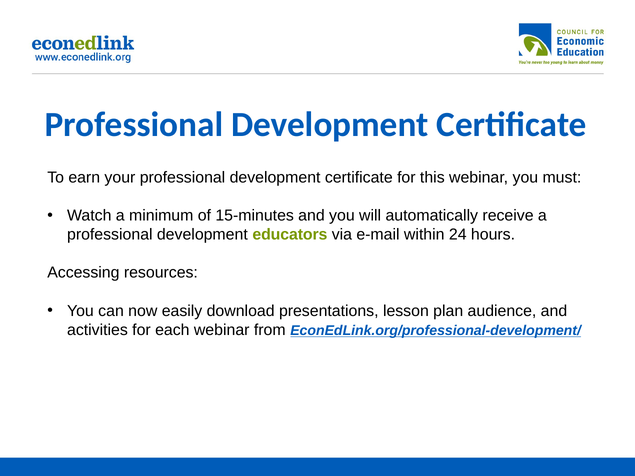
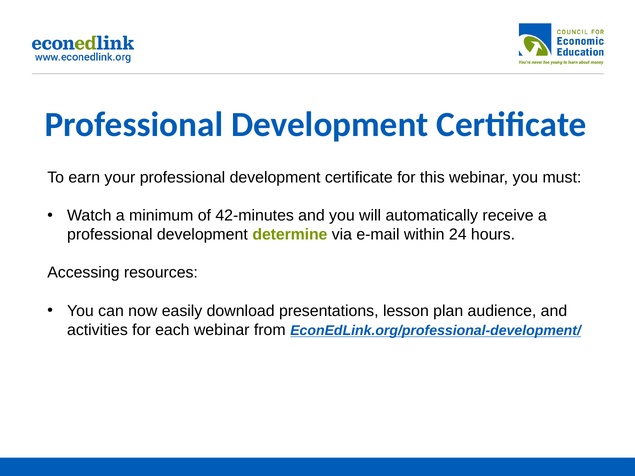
15-minutes: 15-minutes -> 42-minutes
educators: educators -> determine
